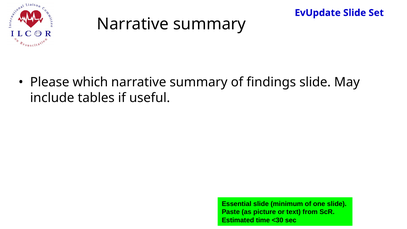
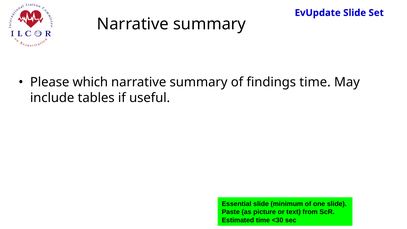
findings slide: slide -> time
